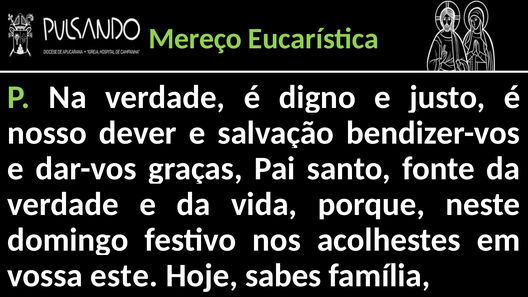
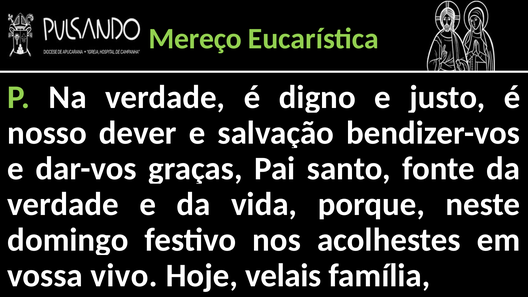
este: este -> vivo
sabes: sabes -> velais
